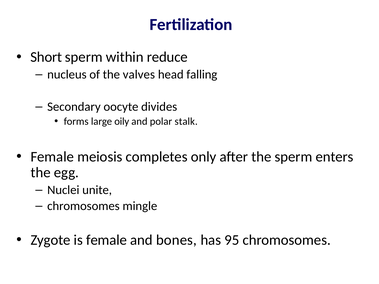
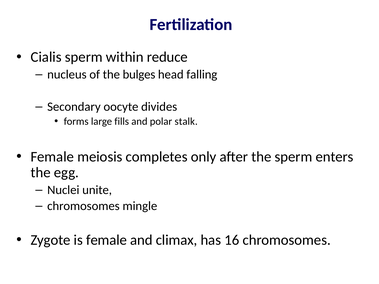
Short: Short -> Cialis
valves: valves -> bulges
oily: oily -> fills
bones: bones -> climax
95: 95 -> 16
